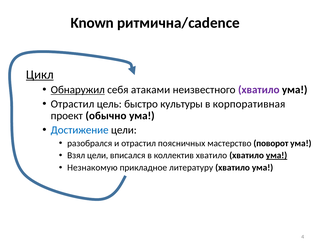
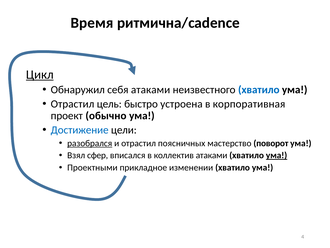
Known: Known -> Время
Обнаружил underline: present -> none
хватило at (259, 90) colour: purple -> blue
культуры: культуры -> устроена
разобрался underline: none -> present
Взял цели: цели -> сфер
коллектив хватило: хватило -> атаками
Незнакомую: Незнакомую -> Проектными
литературу: литературу -> изменении
